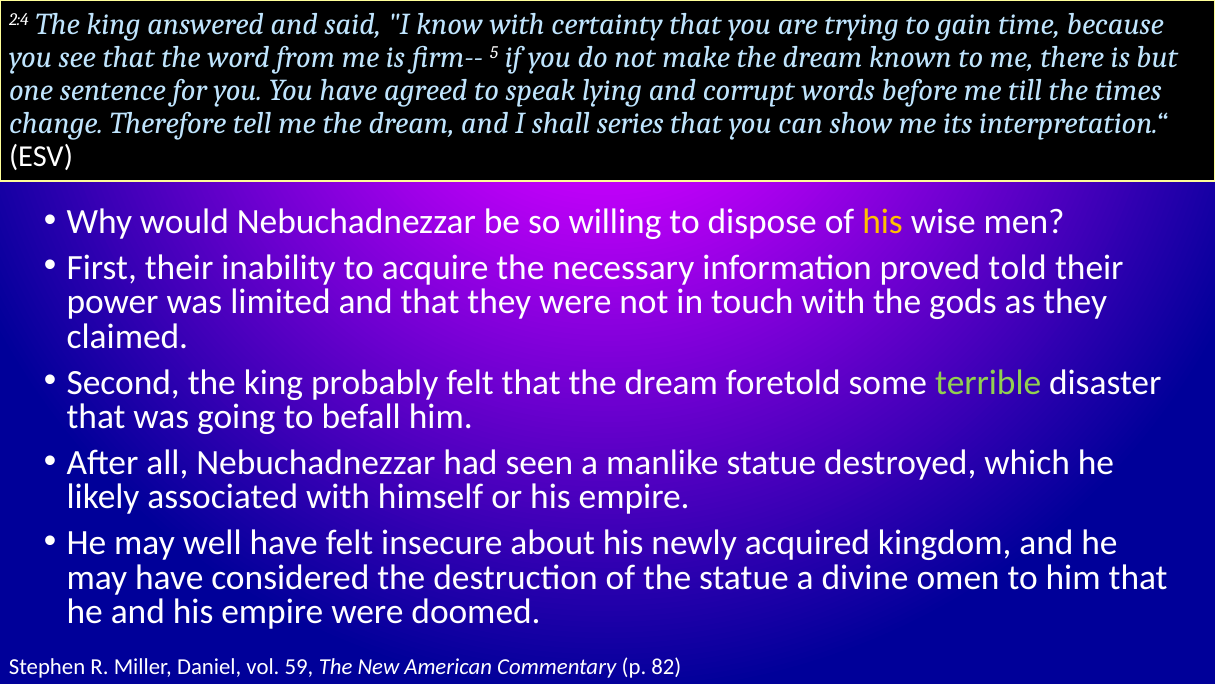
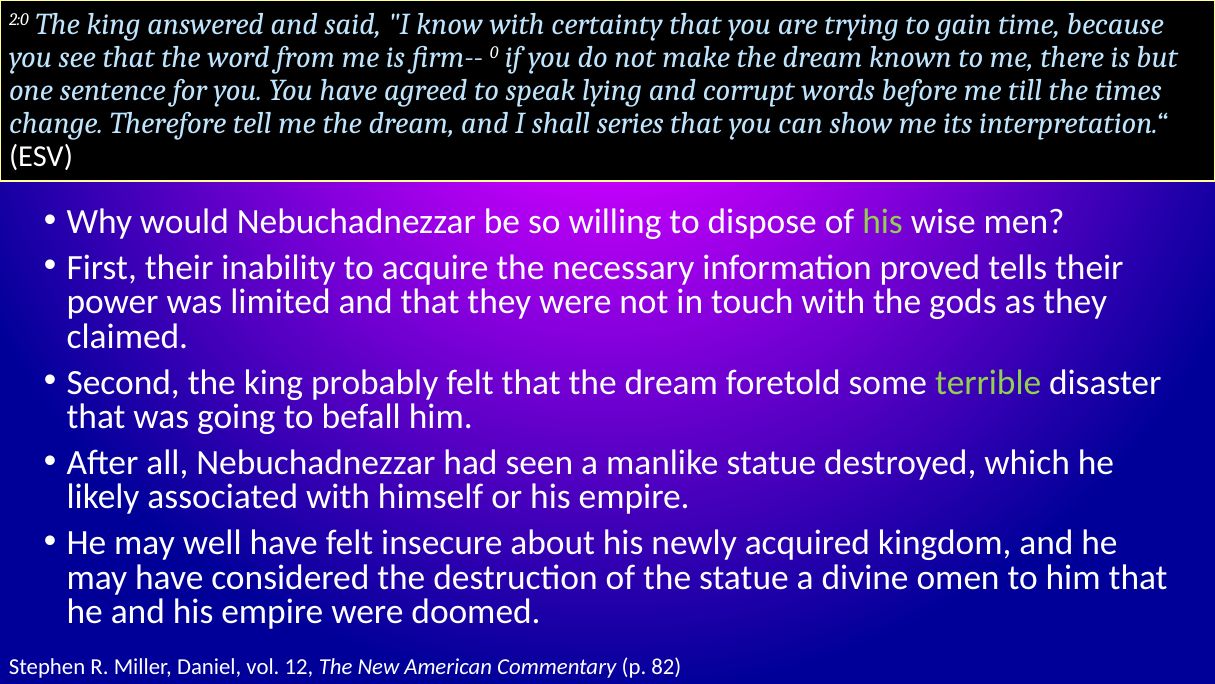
2:4: 2:4 -> 2:0
5: 5 -> 0
his at (883, 221) colour: yellow -> light green
told: told -> tells
59: 59 -> 12
